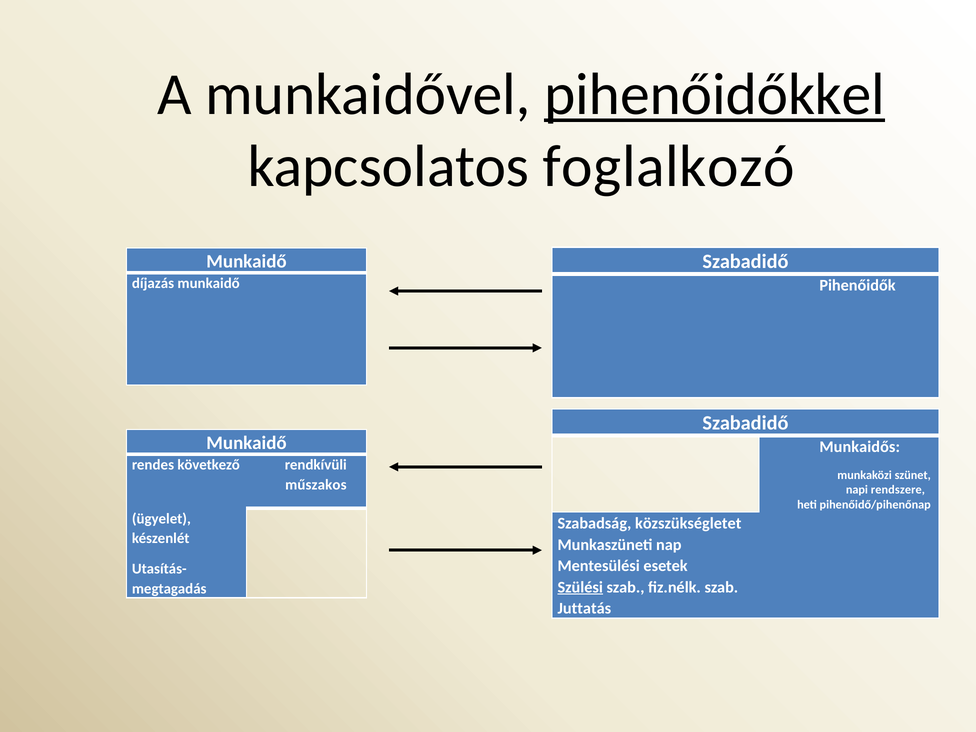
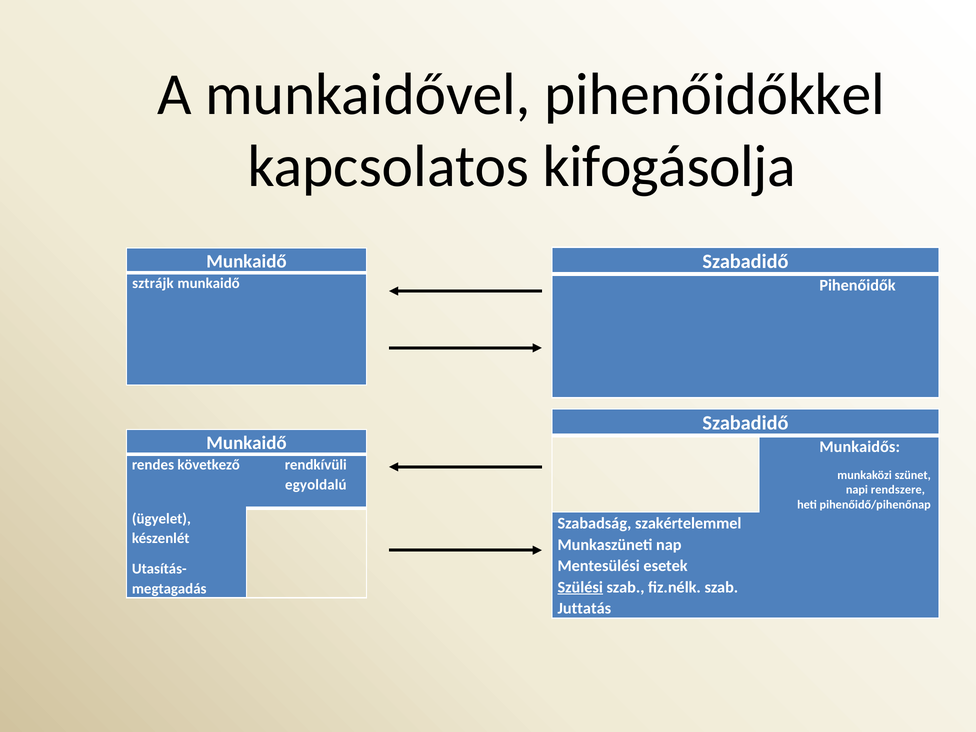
pihenőidőkkel underline: present -> none
foglalkozó: foglalkozó -> kifogásolja
díjazás: díjazás -> sztrájk
műszakos: műszakos -> egyoldalú
közszükségletet: közszükségletet -> szakértelemmel
